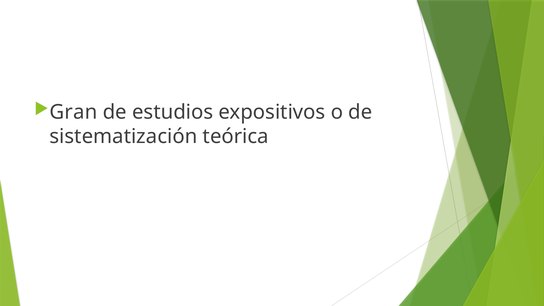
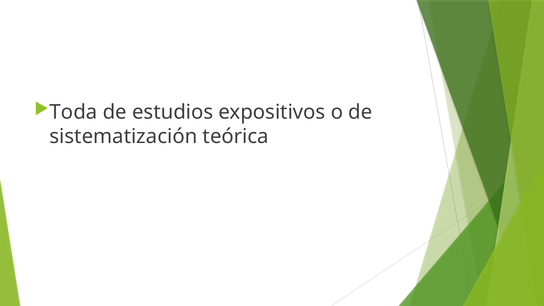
Gran: Gran -> Toda
